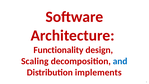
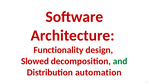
Scaling: Scaling -> Slowed
and colour: blue -> green
implements: implements -> automation
